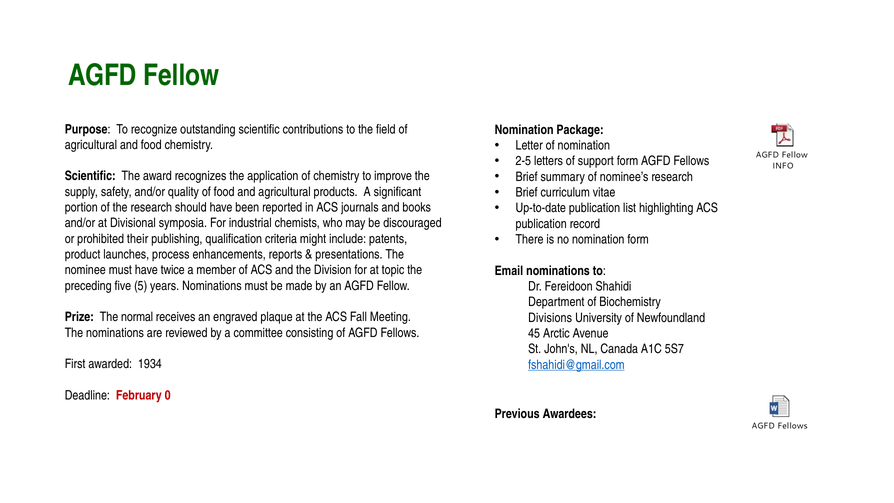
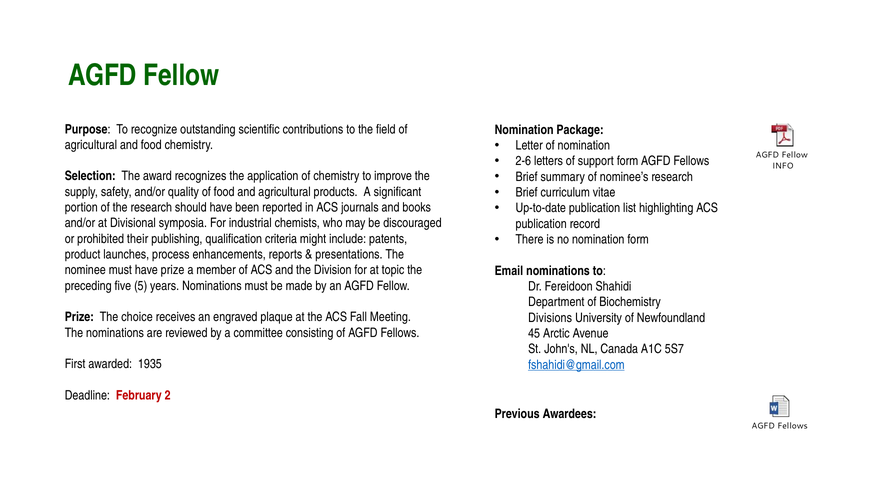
2-5: 2-5 -> 2-6
Scientific at (90, 176): Scientific -> Selection
have twice: twice -> prize
normal: normal -> choice
1934: 1934 -> 1935
0: 0 -> 2
